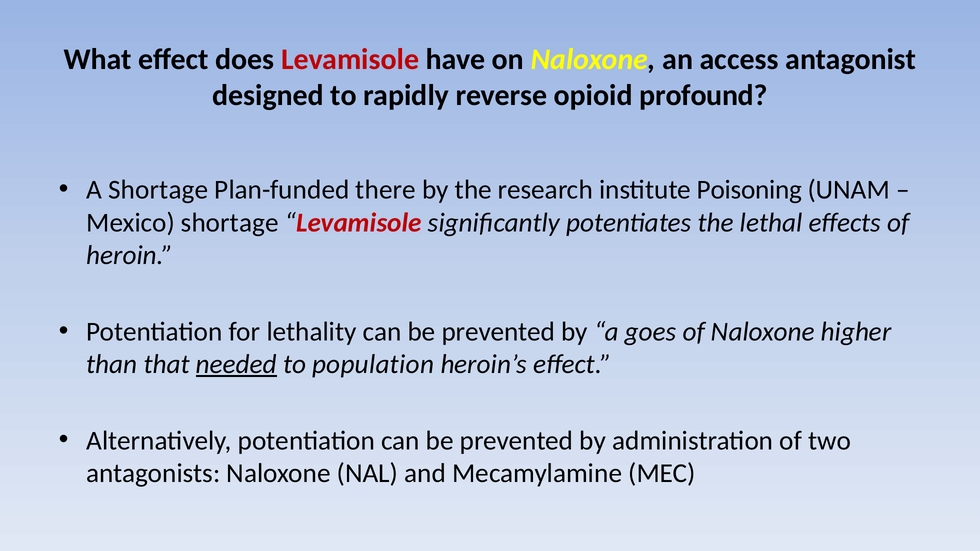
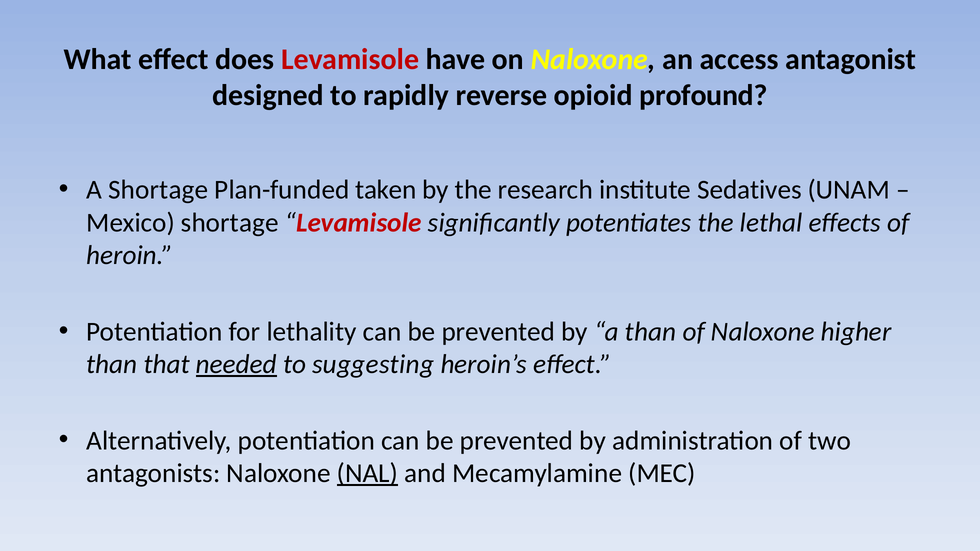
there: there -> taken
Poisoning: Poisoning -> Sedatives
a goes: goes -> than
population: population -> suggesting
NAL underline: none -> present
